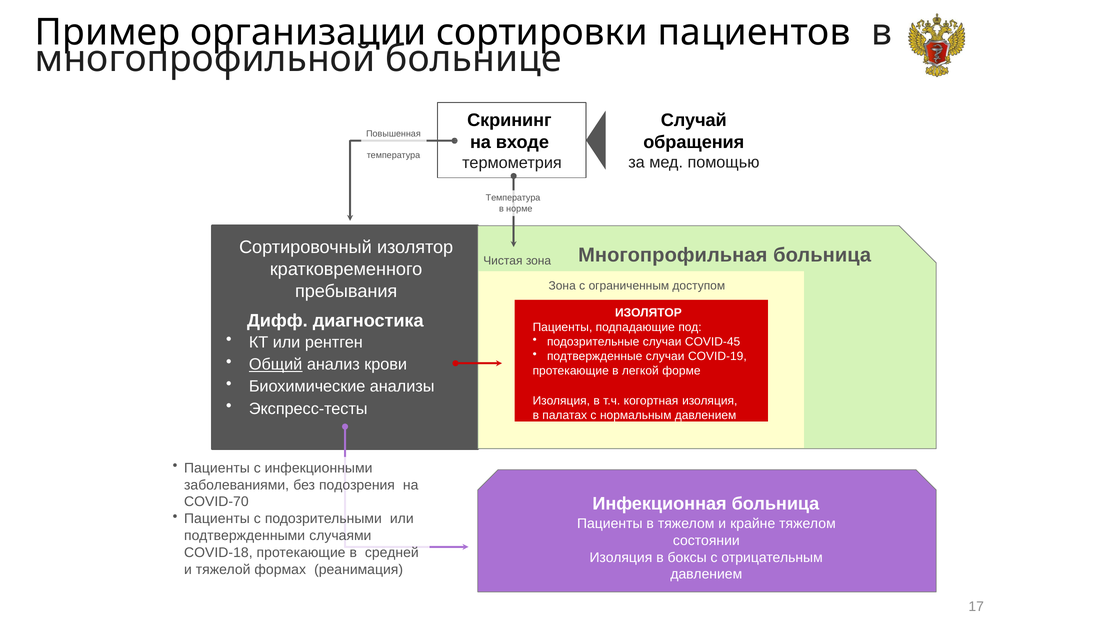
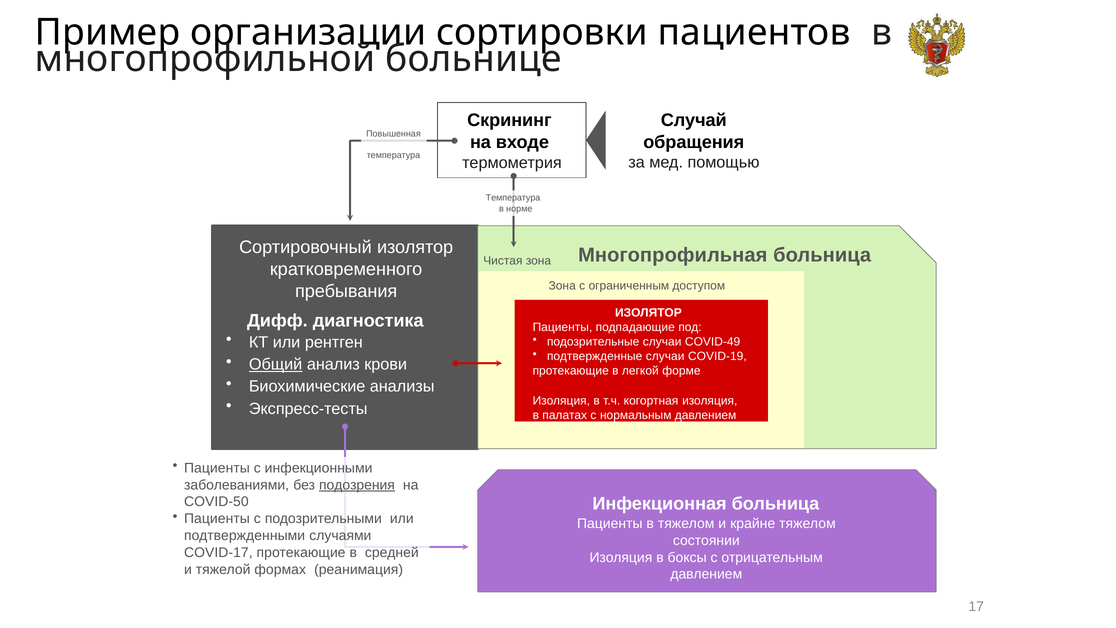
COVID-45: COVID-45 -> COVID-49
подозрения underline: none -> present
COVID-70: COVID-70 -> COVID-50
COVID-18: COVID-18 -> COVID-17
